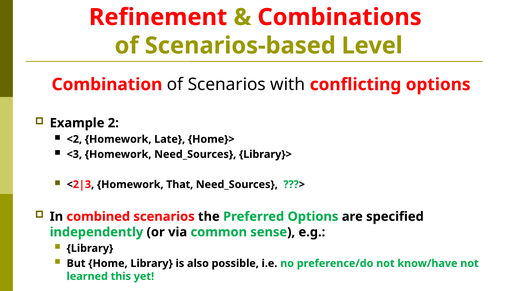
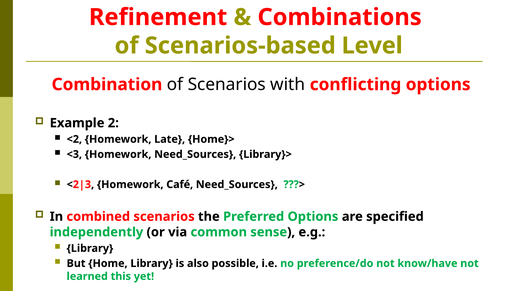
That: That -> Café
